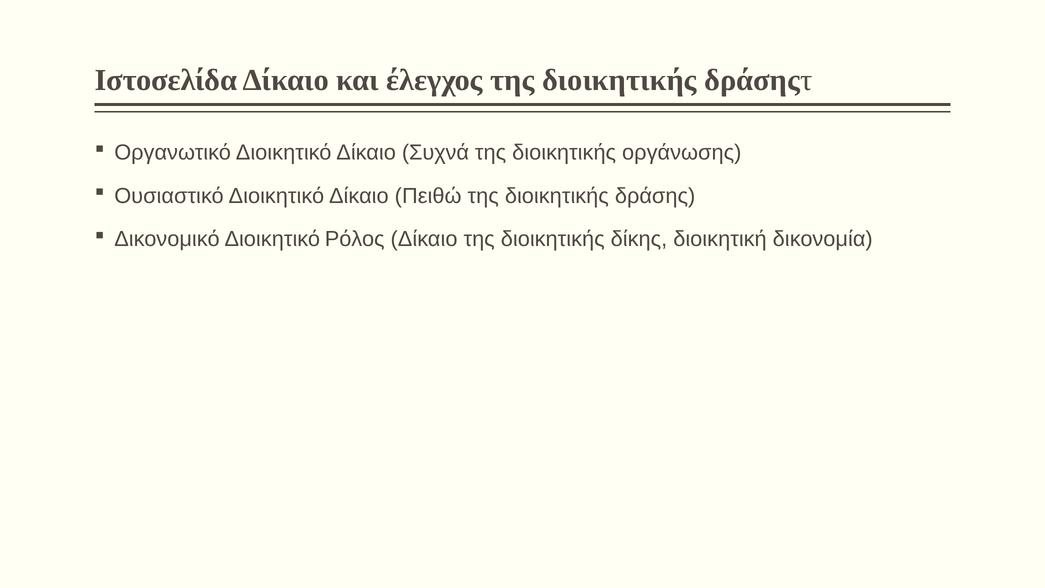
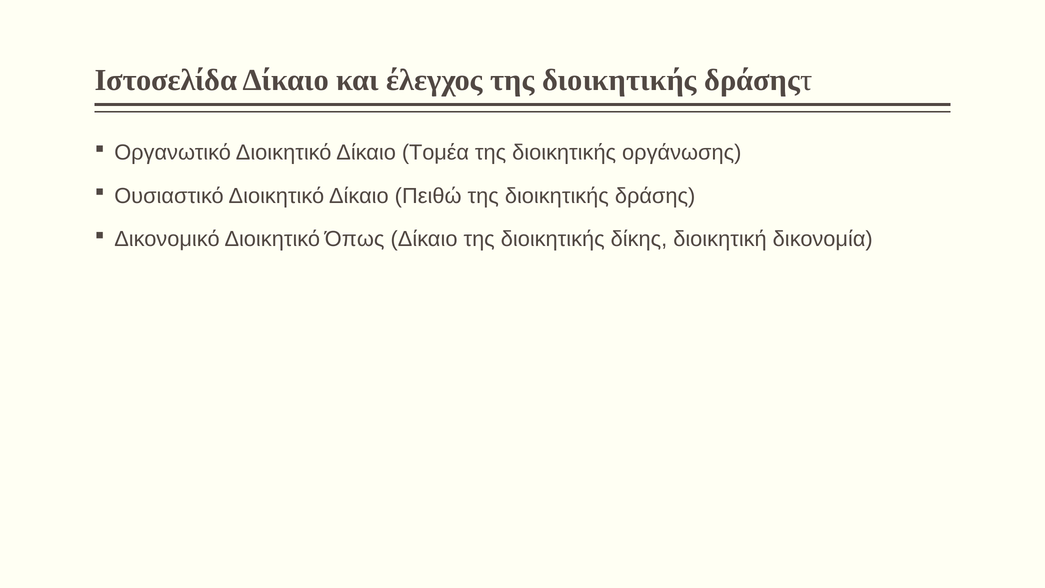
Συχνά: Συχνά -> Τομέα
Ρόλος: Ρόλος -> Όπως
